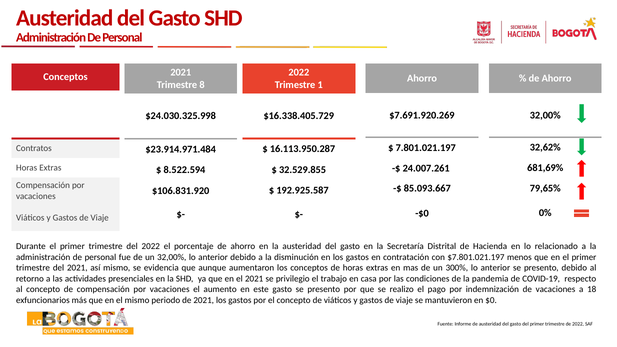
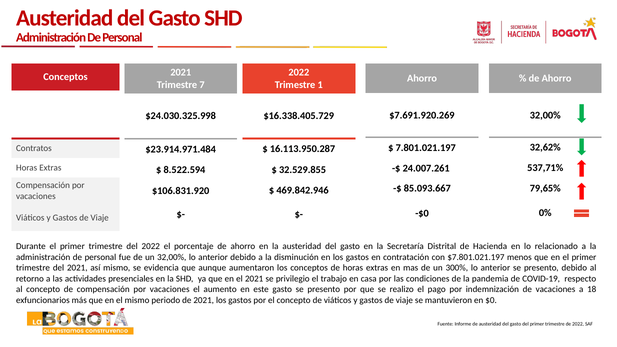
8: 8 -> 7
681,69%: 681,69% -> 537,71%
192.925.587: 192.925.587 -> 469.842.946
